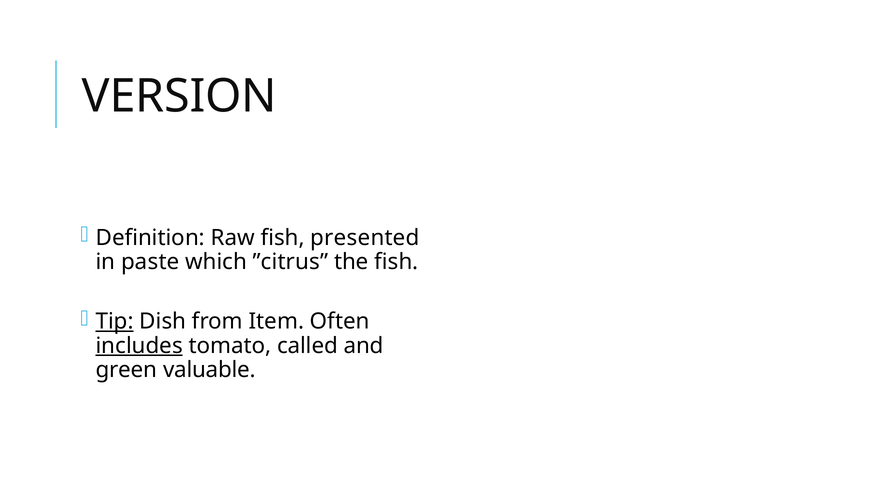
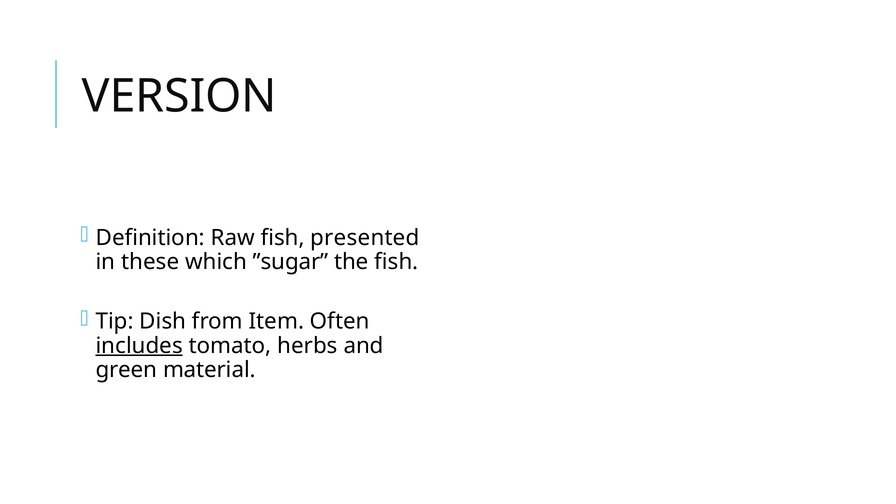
paste: paste -> these
”citrus: ”citrus -> ”sugar
Tip underline: present -> none
called: called -> herbs
valuable: valuable -> material
